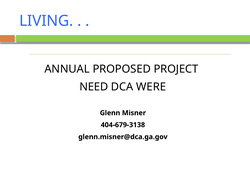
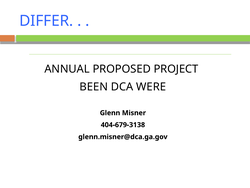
LIVING: LIVING -> DIFFER
NEED: NEED -> BEEN
